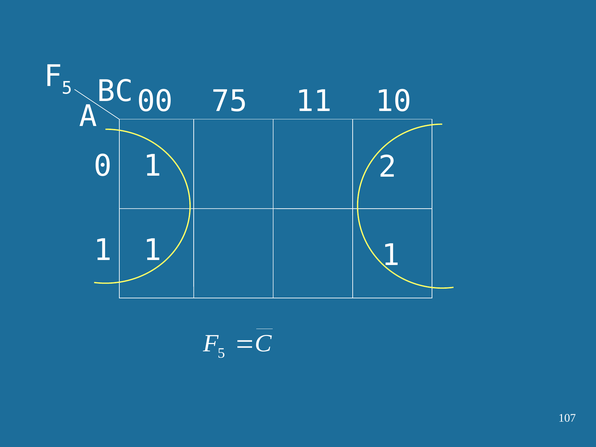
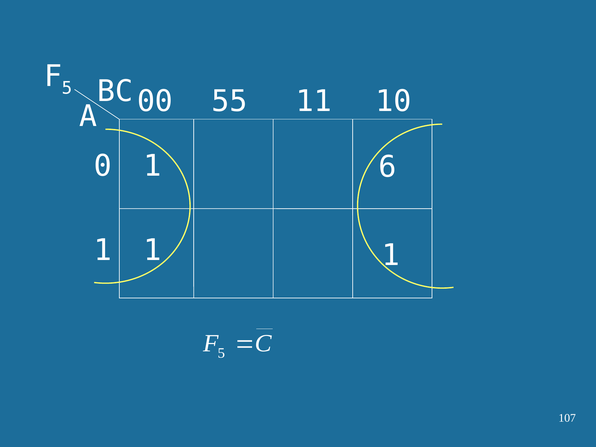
75: 75 -> 55
2: 2 -> 6
